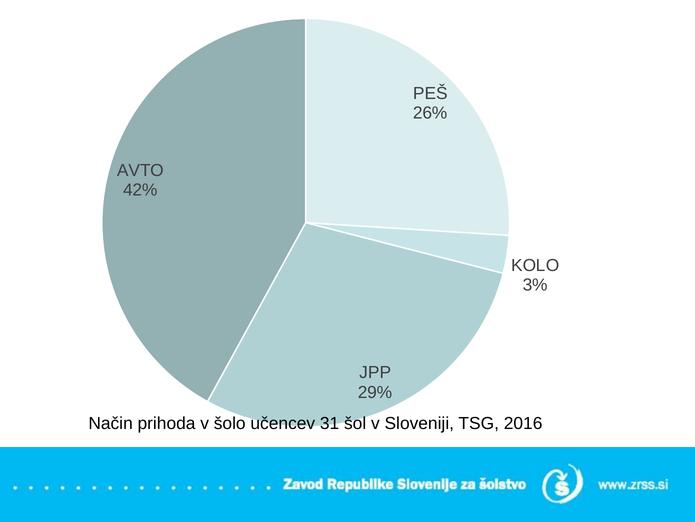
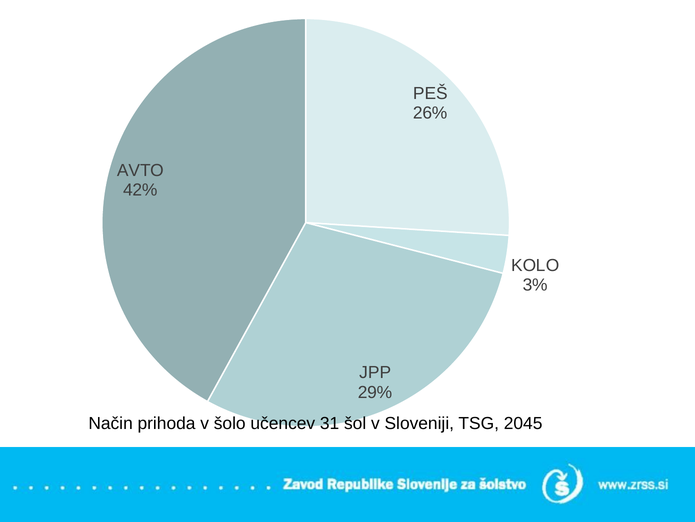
2016: 2016 -> 2045
